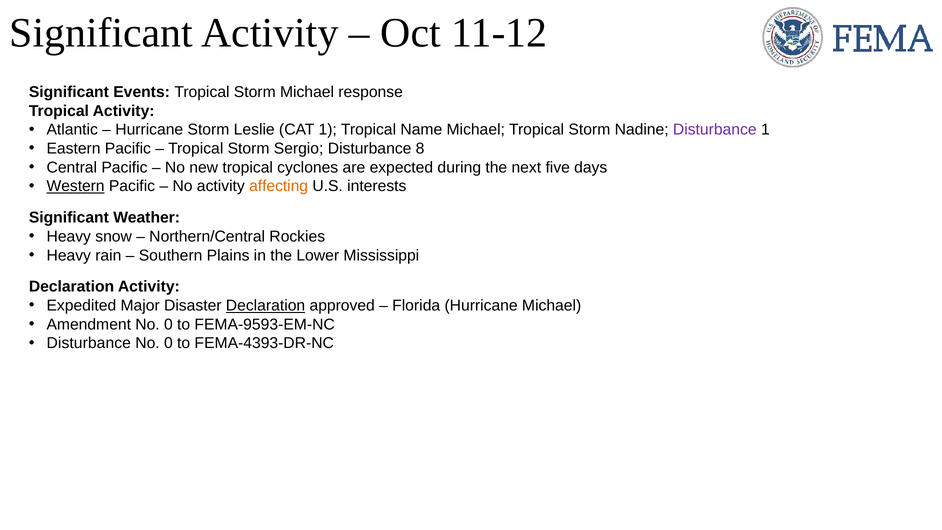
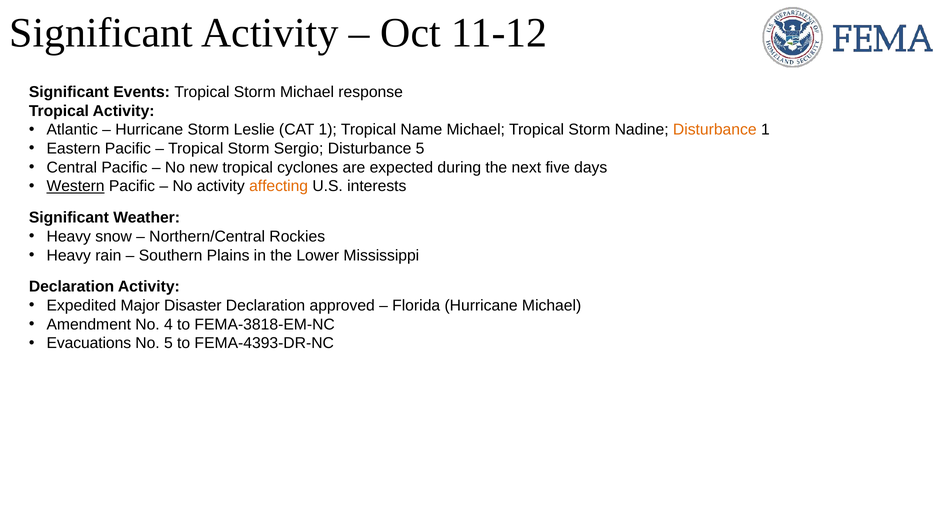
Disturbance at (715, 130) colour: purple -> orange
Disturbance 8: 8 -> 5
Declaration at (266, 305) underline: present -> none
Amendment No 0: 0 -> 4
FEMA-9593-EM-NC: FEMA-9593-EM-NC -> FEMA-3818-EM-NC
Disturbance at (89, 343): Disturbance -> Evacuations
0 at (168, 343): 0 -> 5
